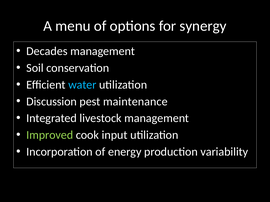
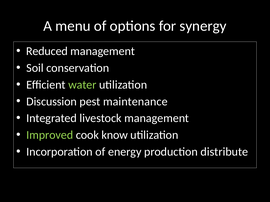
Decades: Decades -> Reduced
water colour: light blue -> light green
input: input -> know
variability: variability -> distribute
